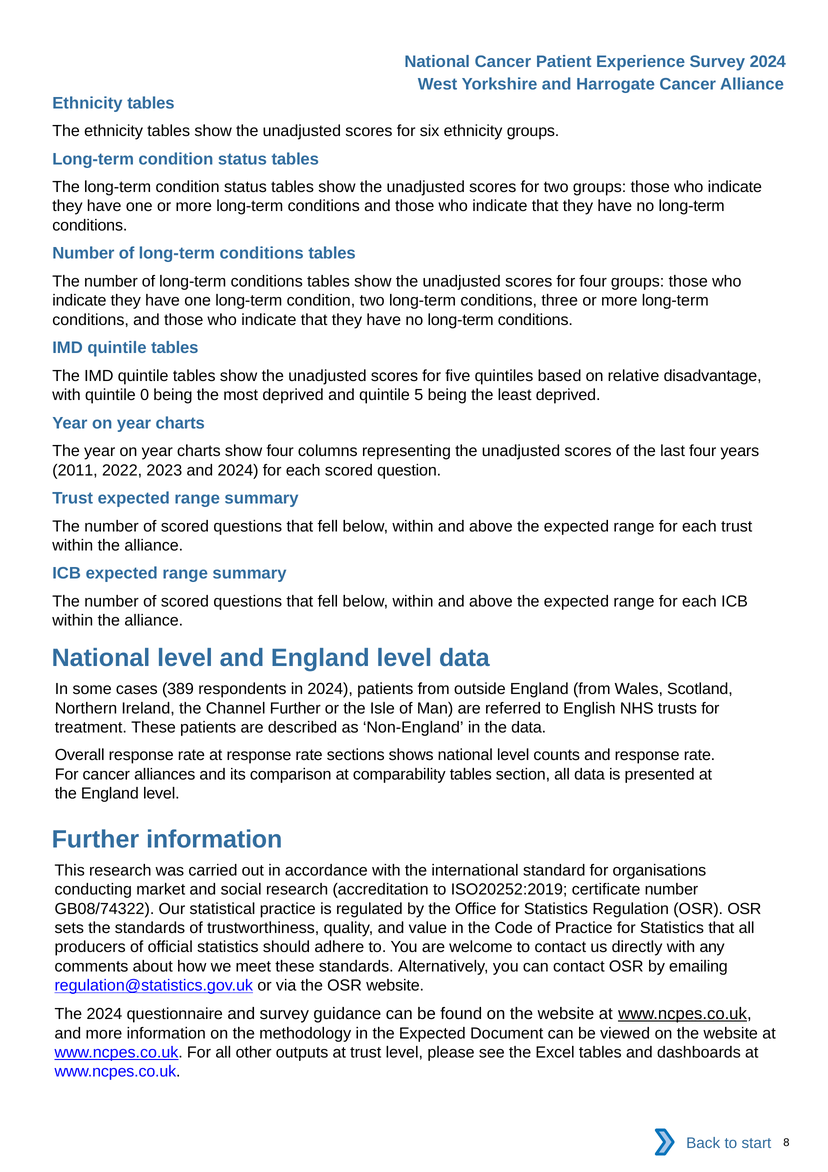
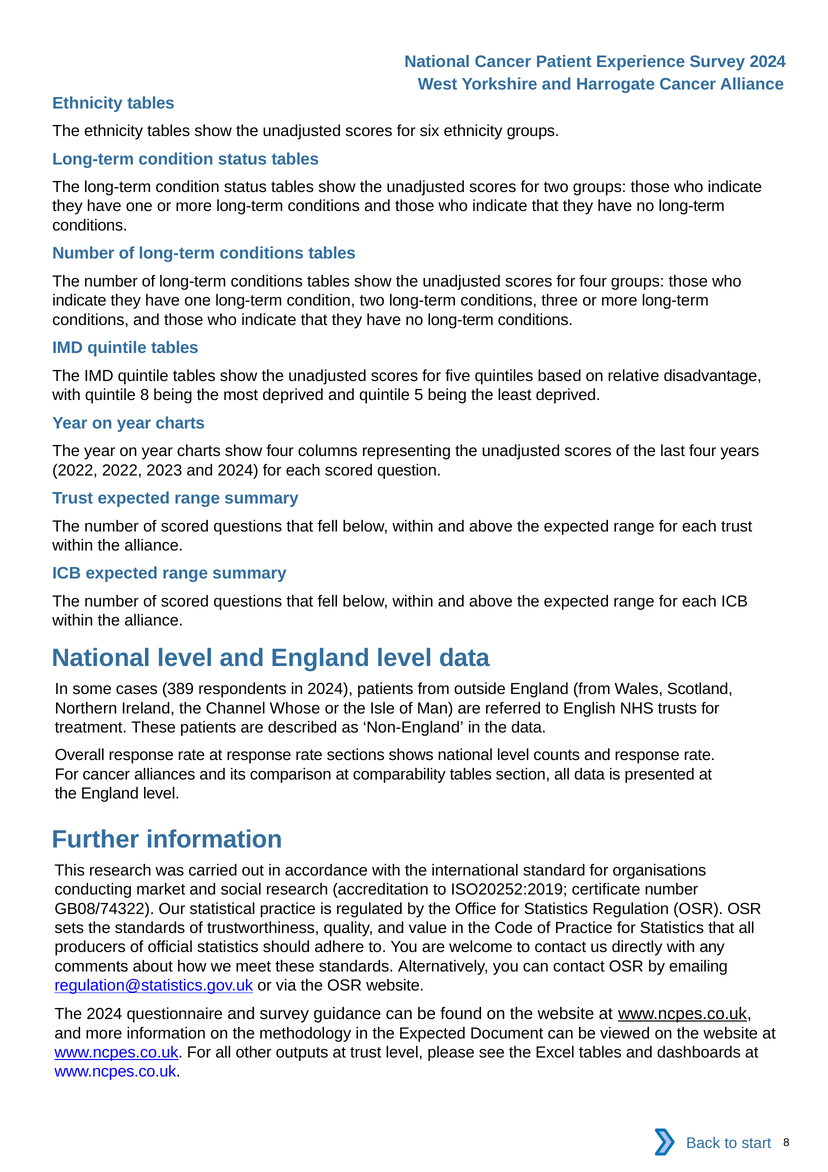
quintile 0: 0 -> 8
2011 at (75, 470): 2011 -> 2022
Channel Further: Further -> Whose
